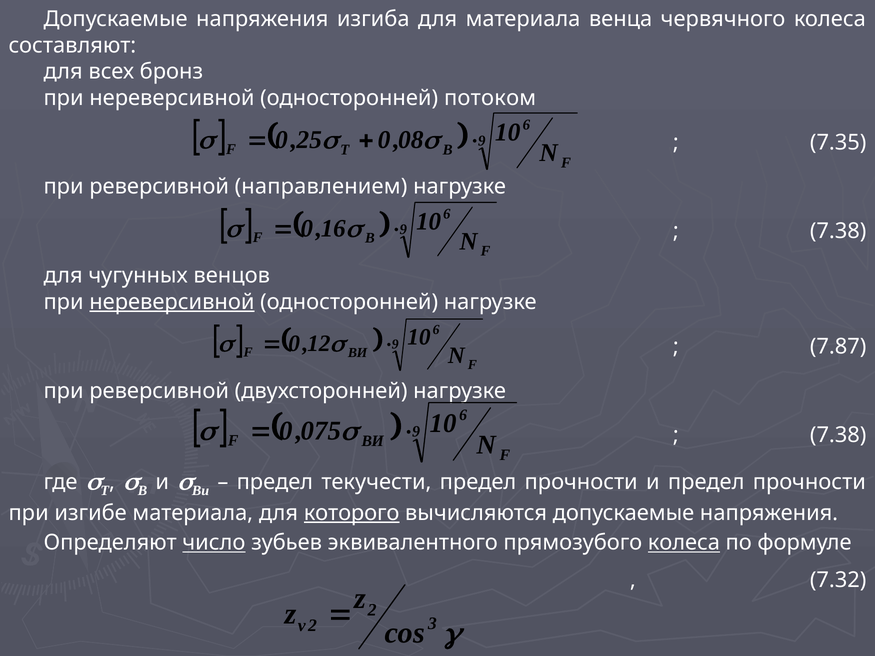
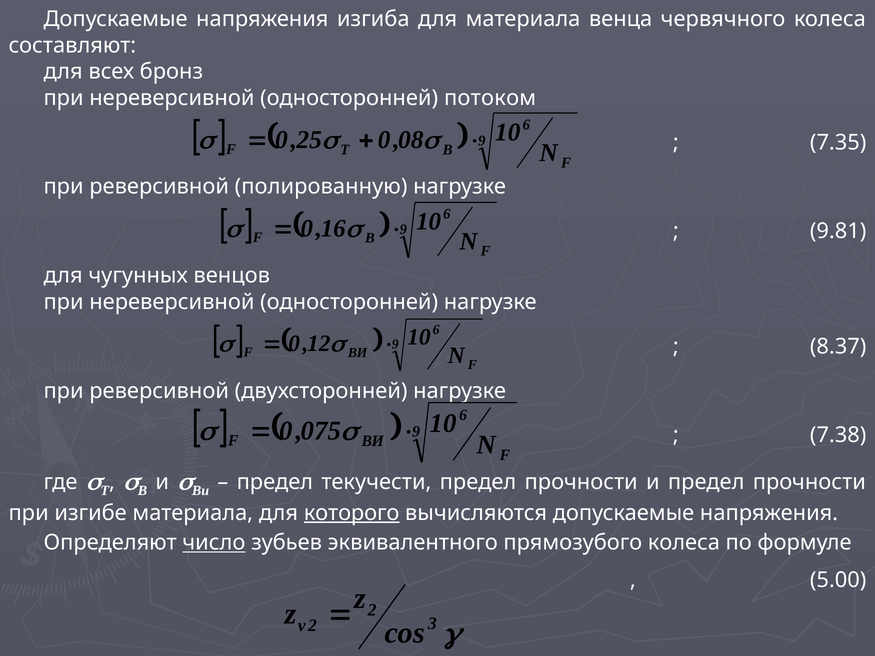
направлением: направлением -> полированную
7.38 at (838, 231): 7.38 -> 9.81
нереверсивной at (172, 302) underline: present -> none
7.87: 7.87 -> 8.37
колеса at (684, 543) underline: present -> none
7.32: 7.32 -> 5.00
